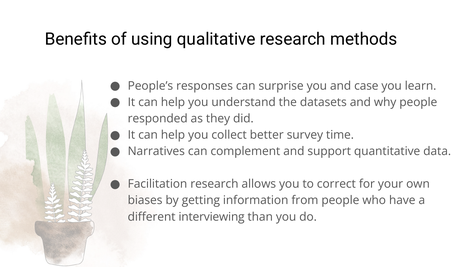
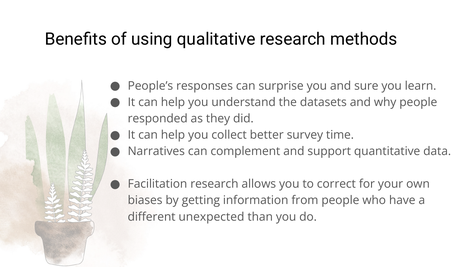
case: case -> sure
interviewing: interviewing -> unexpected
